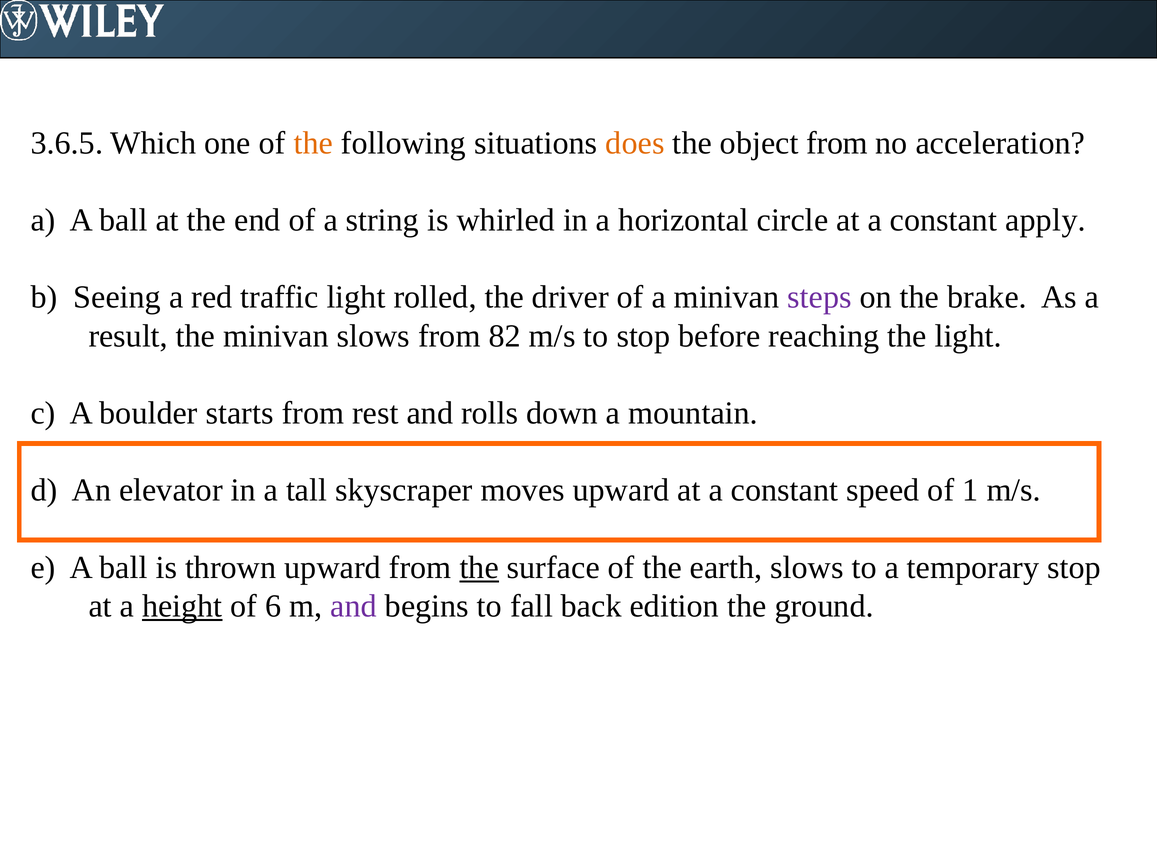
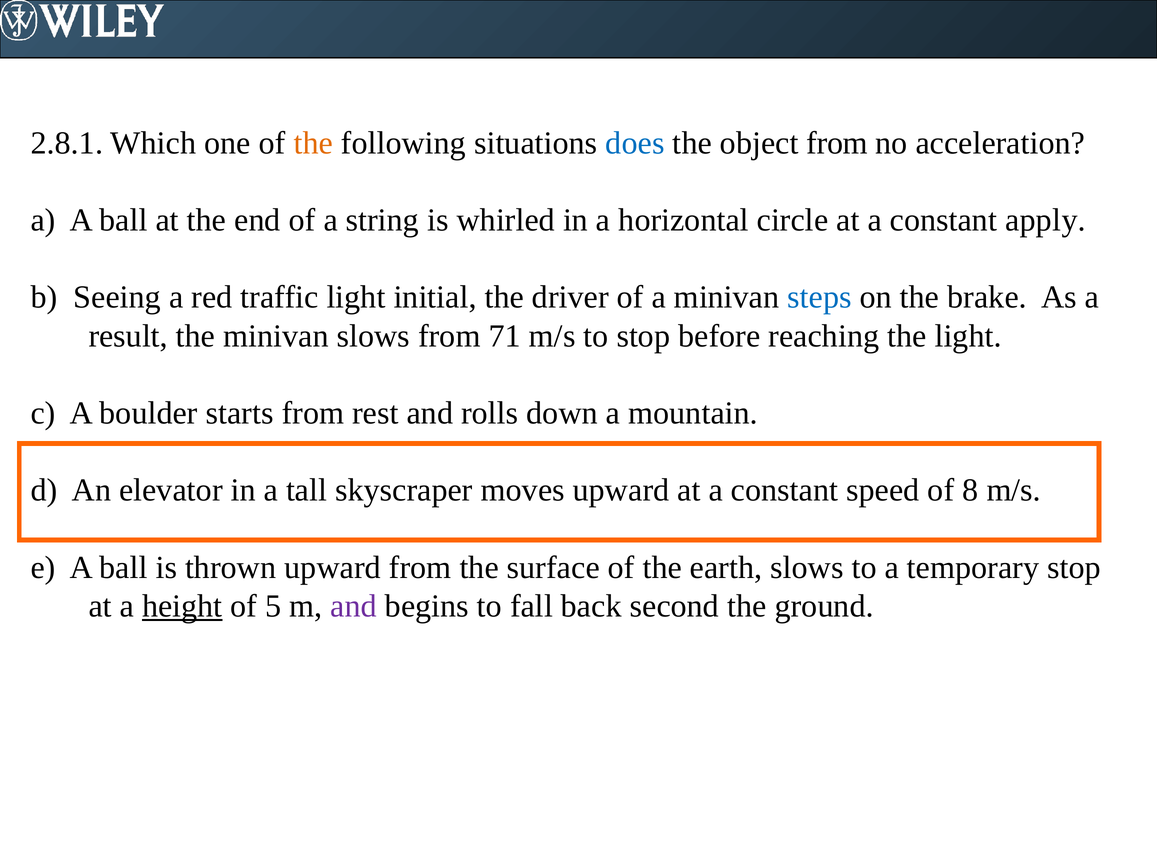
3.6.5: 3.6.5 -> 2.8.1
does colour: orange -> blue
rolled: rolled -> initial
steps colour: purple -> blue
82: 82 -> 71
1: 1 -> 8
the at (479, 567) underline: present -> none
6: 6 -> 5
edition: edition -> second
